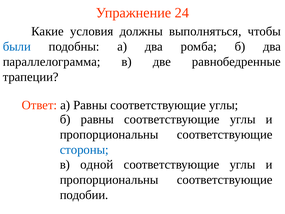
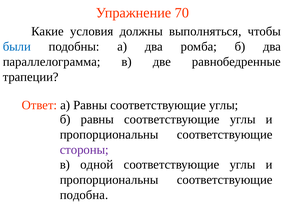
24: 24 -> 70
стороны colour: blue -> purple
подобии: подобии -> подобна
